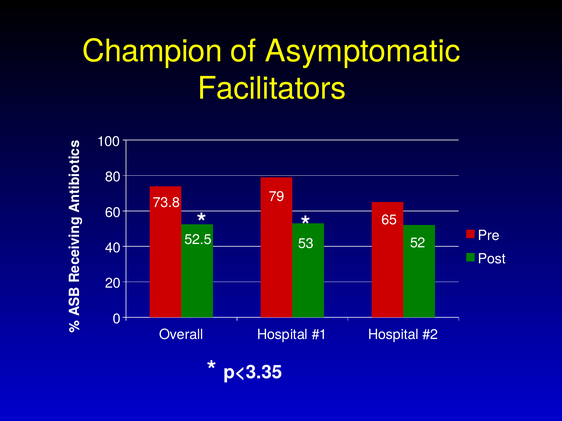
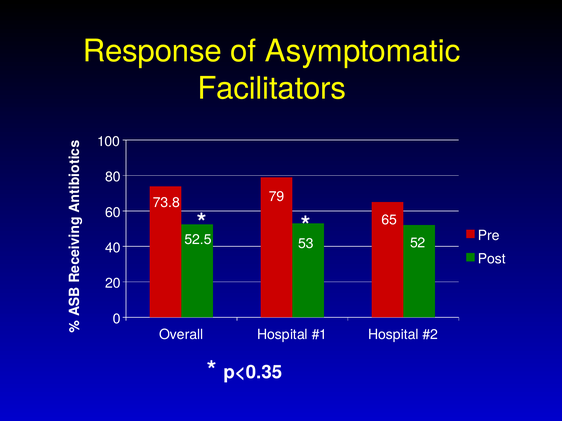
Champion: Champion -> Response
p<3.35: p<3.35 -> p<0.35
